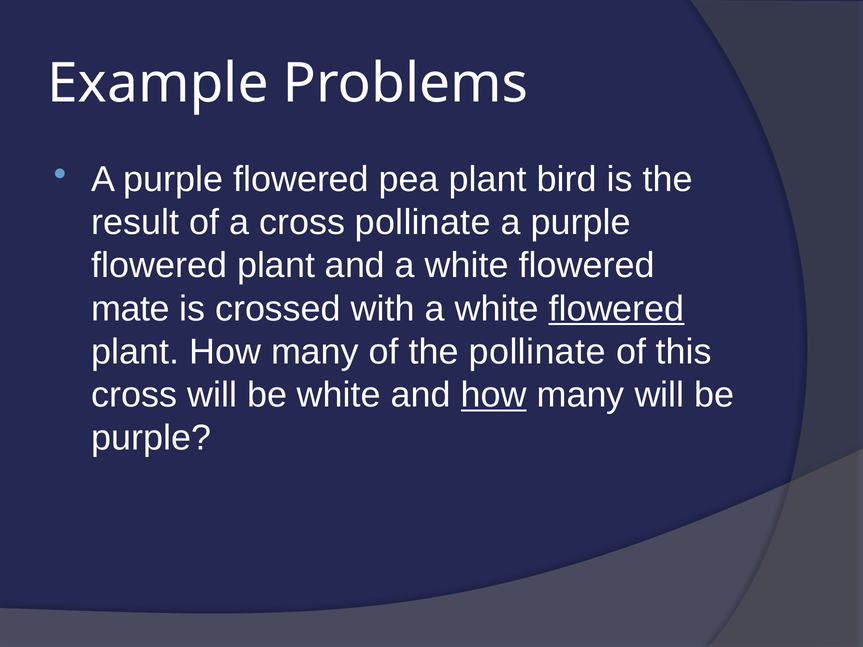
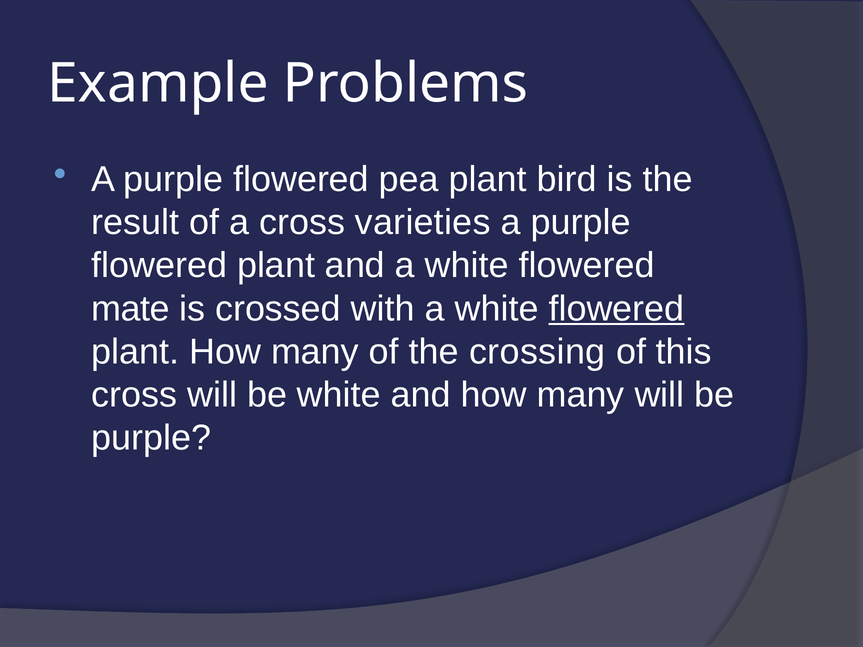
cross pollinate: pollinate -> varieties
the pollinate: pollinate -> crossing
how at (494, 395) underline: present -> none
